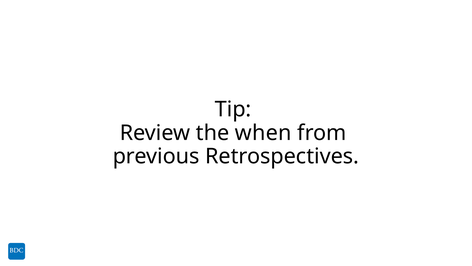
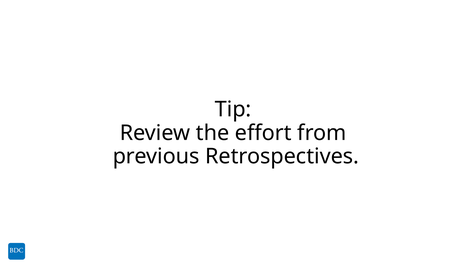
when: when -> effort
